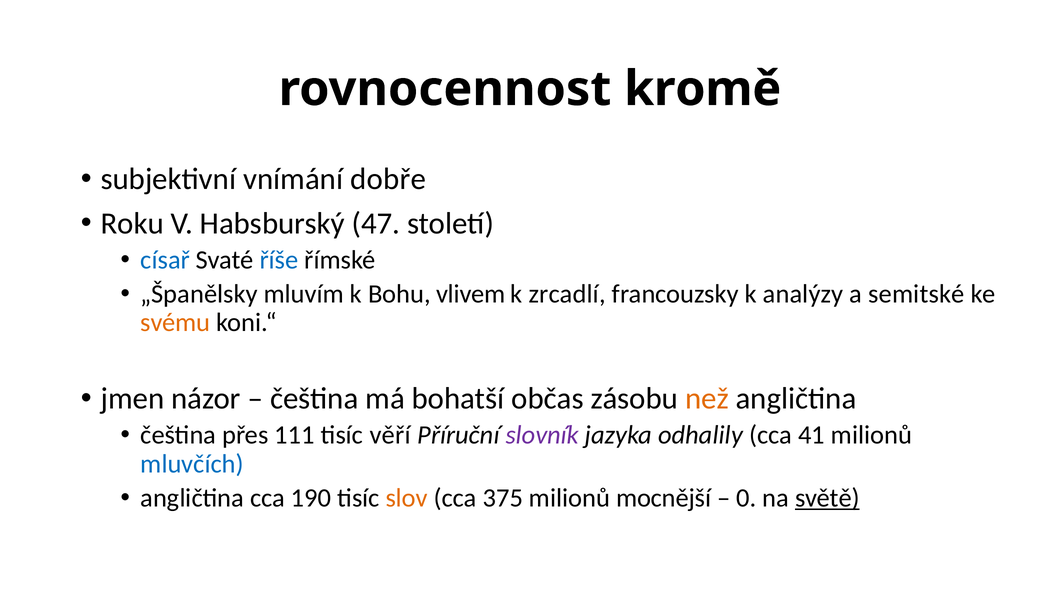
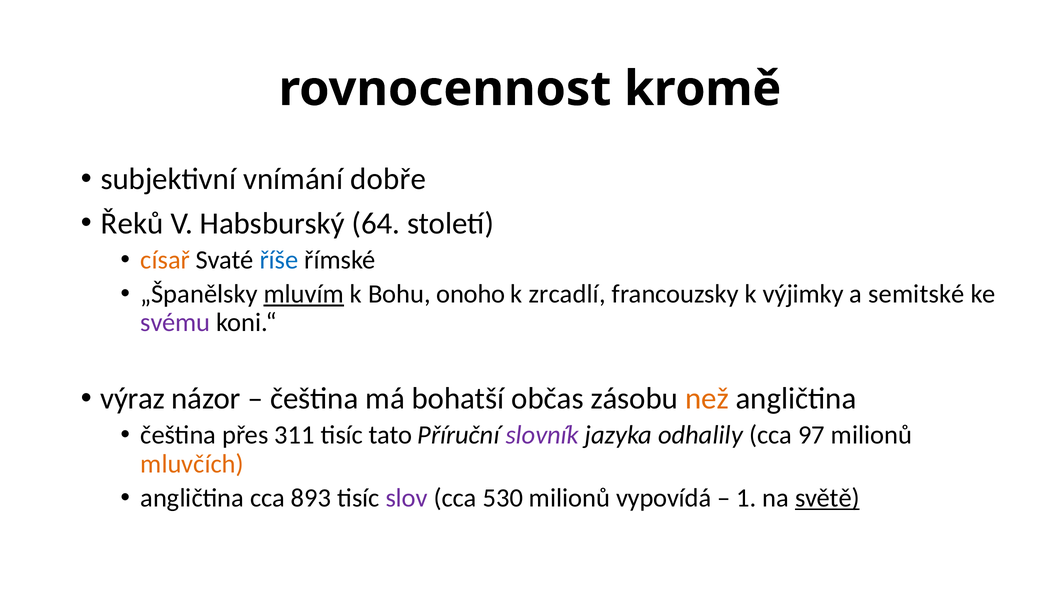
Roku: Roku -> Řeků
47: 47 -> 64
císař colour: blue -> orange
mluvím underline: none -> present
vlivem: vlivem -> onoho
analýzy: analýzy -> výjimky
svému colour: orange -> purple
jmen: jmen -> výraz
111: 111 -> 311
věří: věří -> tato
41: 41 -> 97
mluvčích colour: blue -> orange
190: 190 -> 893
slov colour: orange -> purple
375: 375 -> 530
mocnější: mocnější -> vypovídá
0: 0 -> 1
